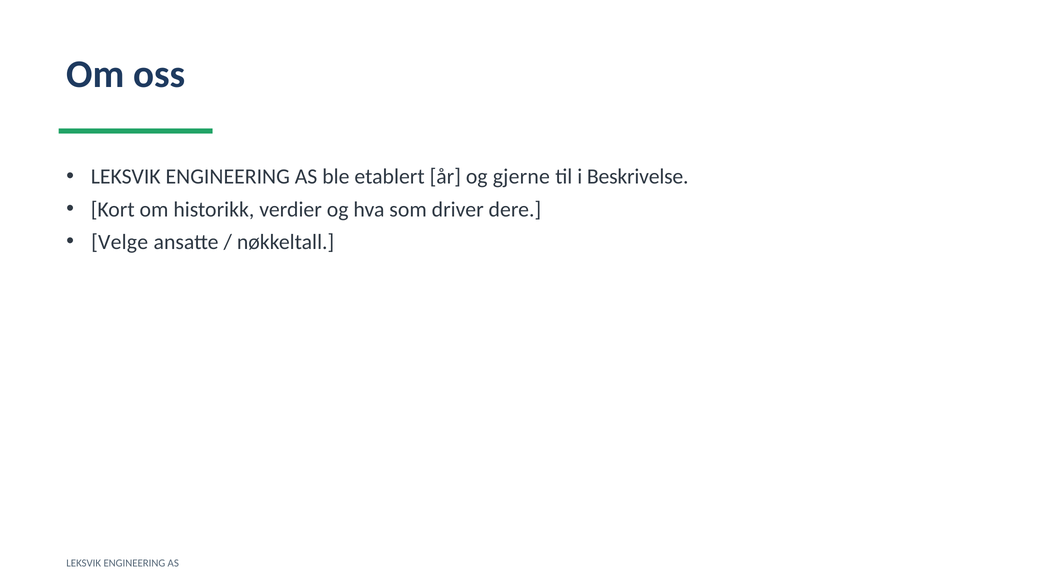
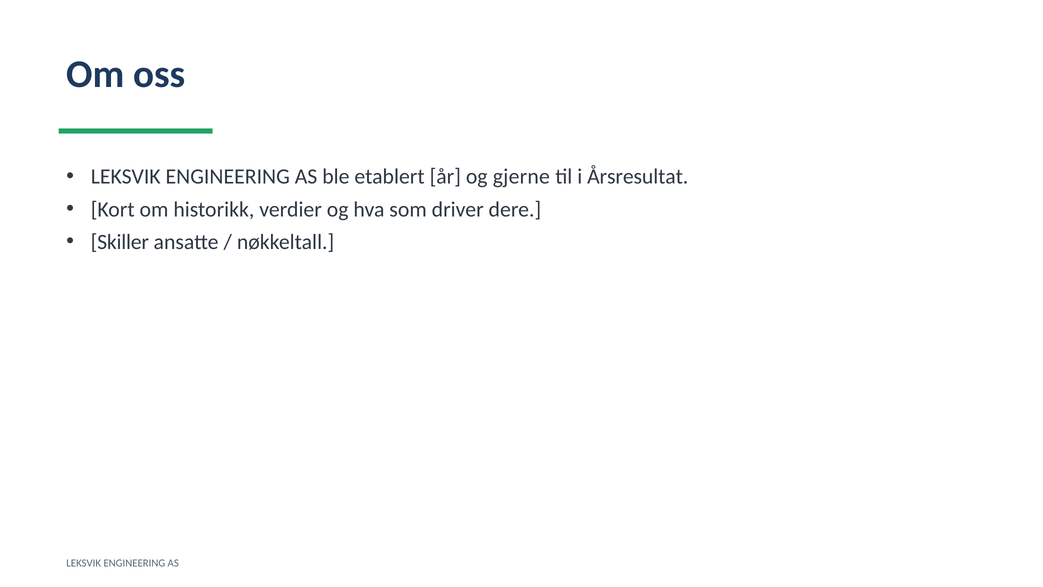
Beskrivelse: Beskrivelse -> Årsresultat
Velge: Velge -> Skiller
